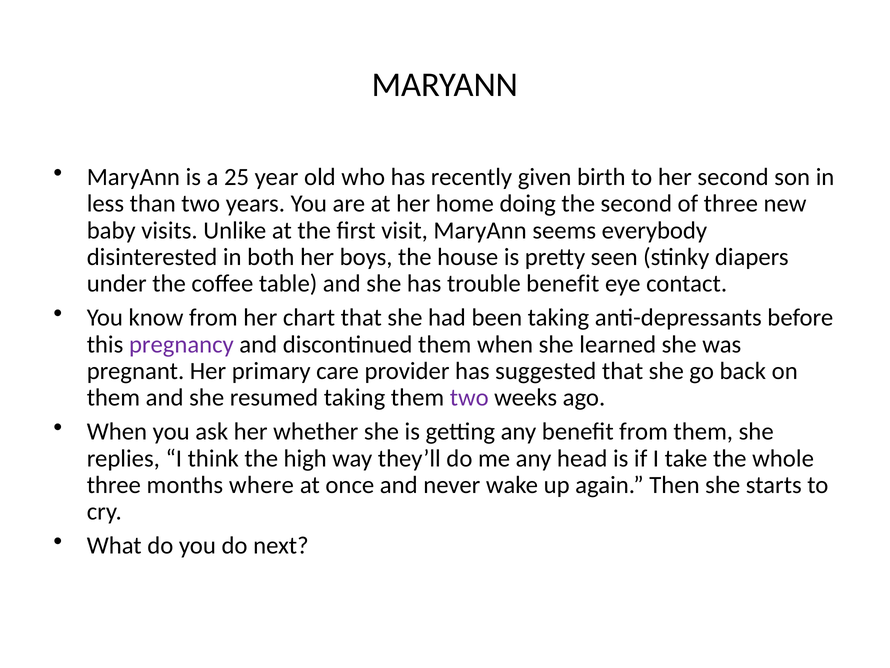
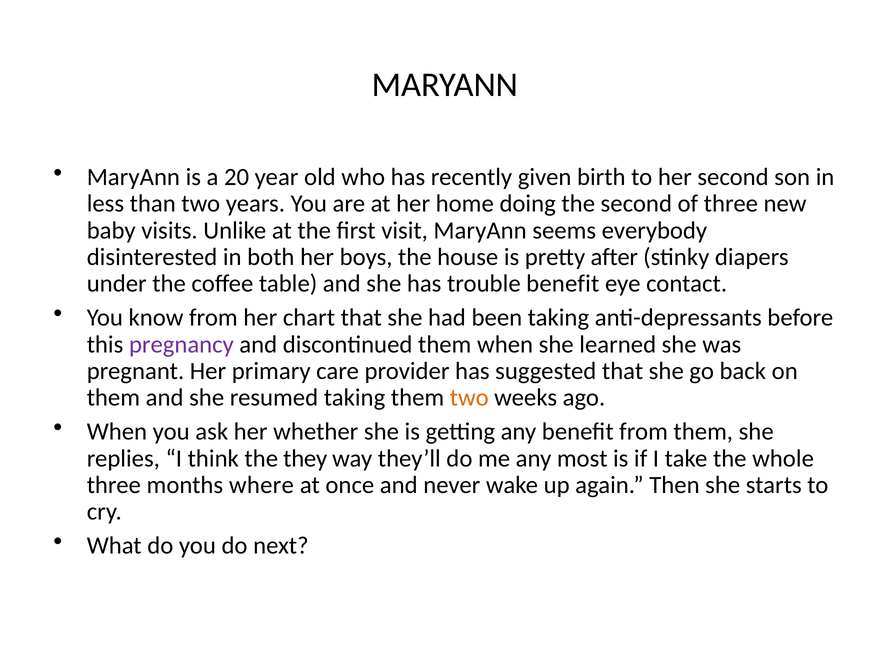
25: 25 -> 20
seen: seen -> after
two at (469, 397) colour: purple -> orange
high: high -> they
head: head -> most
